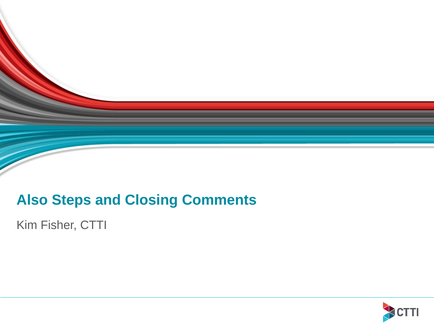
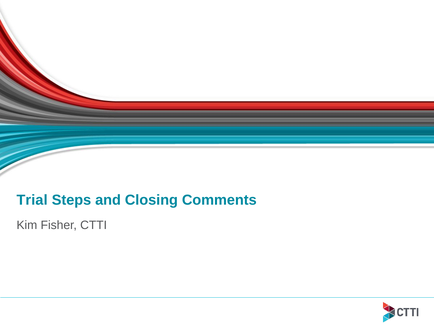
Also: Also -> Trial
